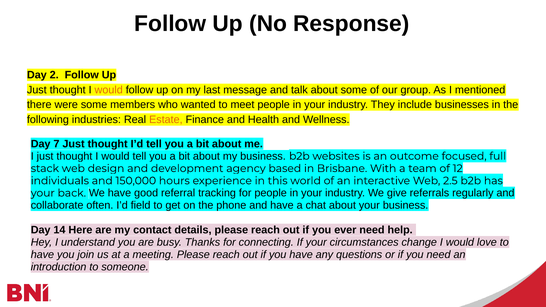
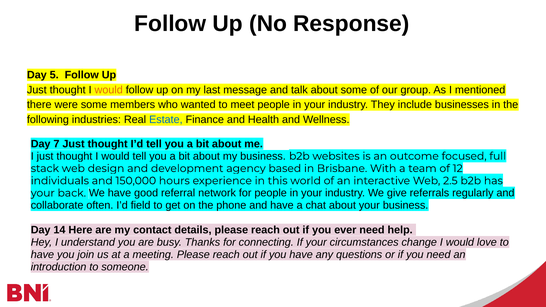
2: 2 -> 5
Estate colour: orange -> blue
tracking: tracking -> network
